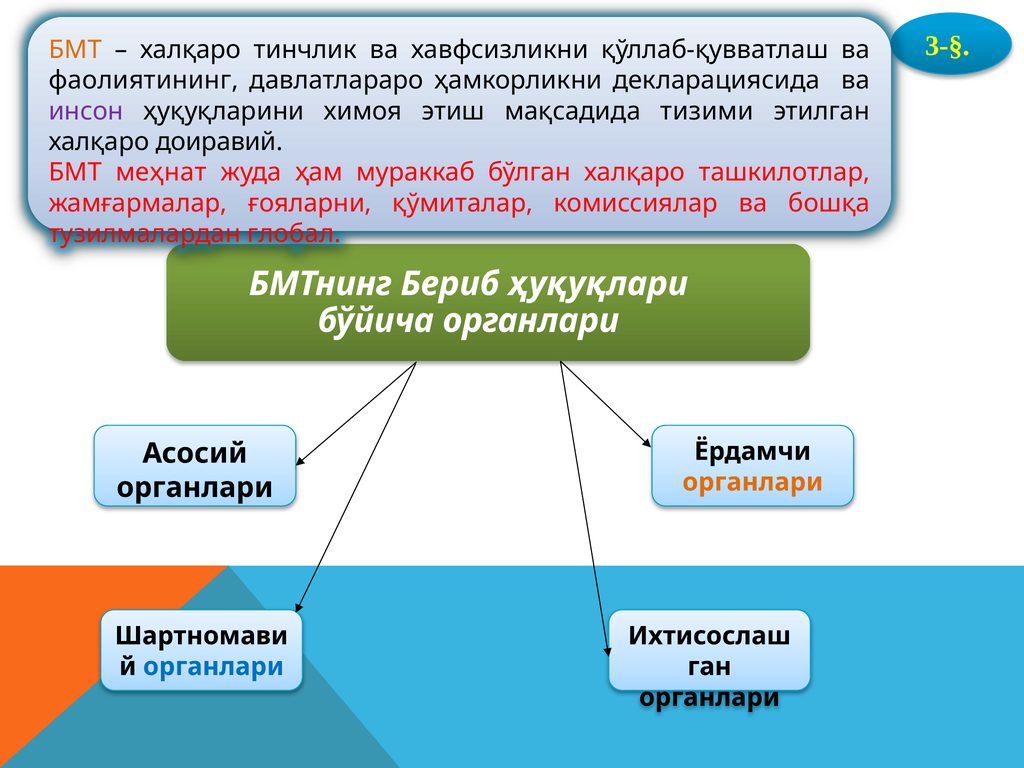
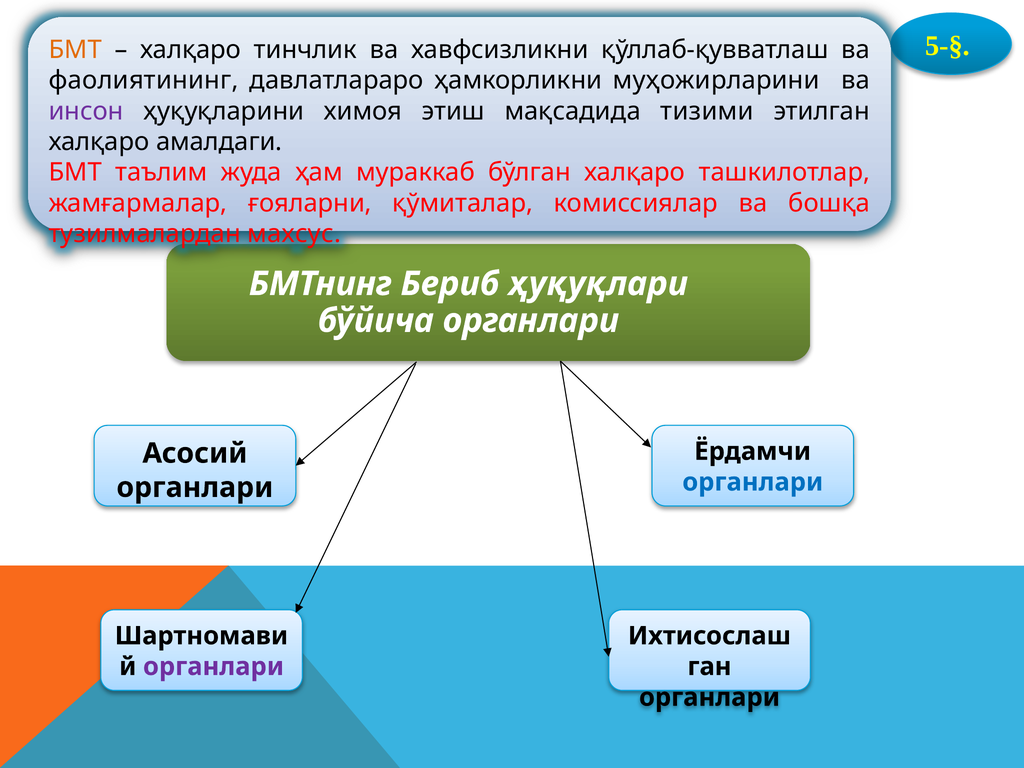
3-§: 3-§ -> 5-§
декларациясида: декларациясида -> муҳожирларини
доиравий: доиравий -> амалдаги
меҳнат: меҳнат -> таълим
глобал: глобал -> махсус
органлари at (753, 482) colour: orange -> blue
органлари at (213, 667) colour: blue -> purple
